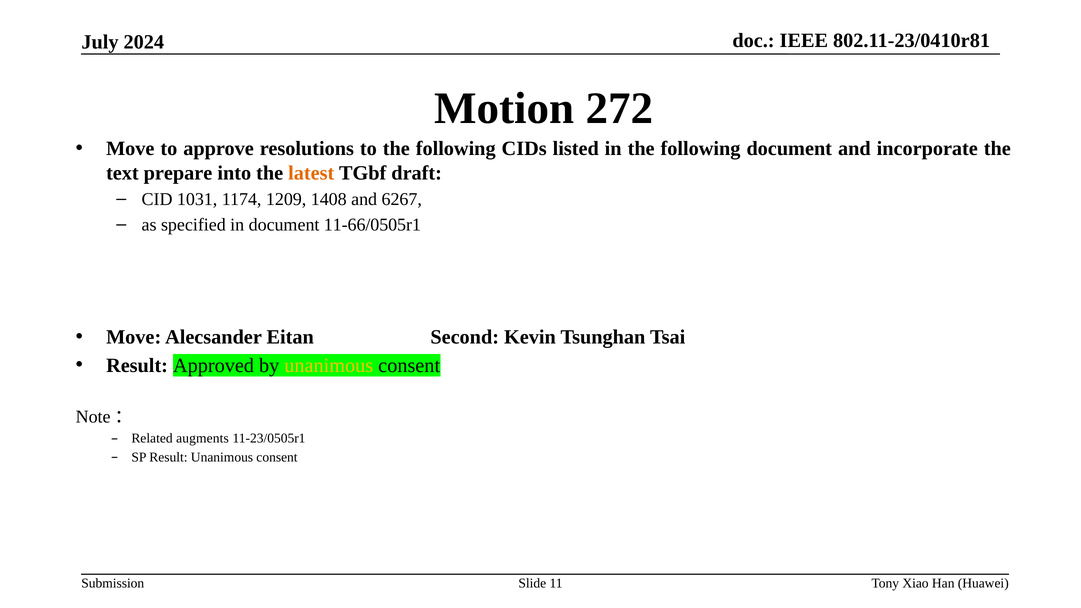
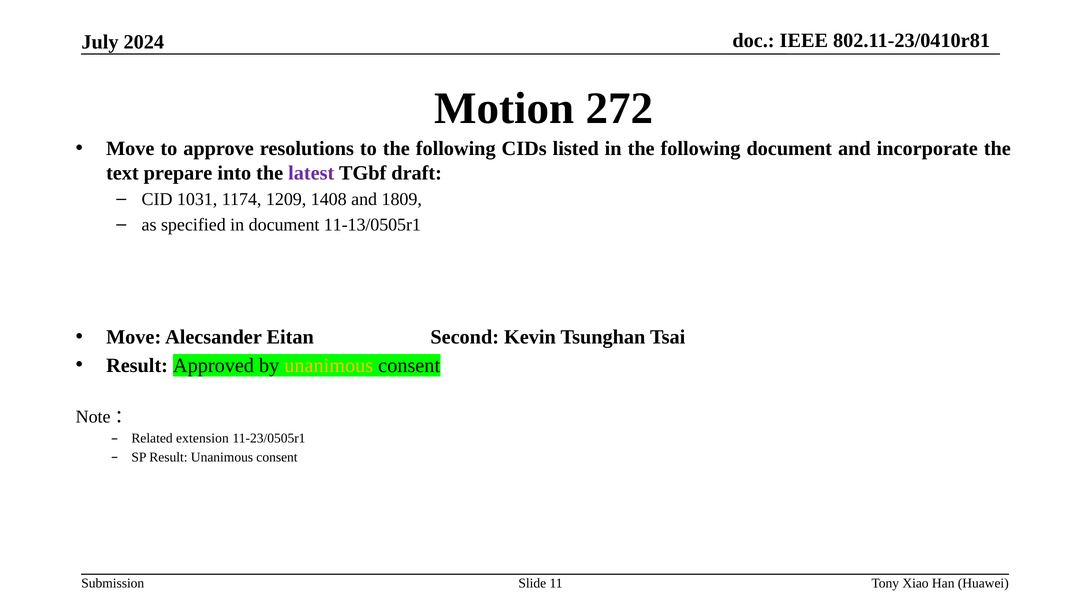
latest colour: orange -> purple
6267: 6267 -> 1809
11-66/0505r1: 11-66/0505r1 -> 11-13/0505r1
augments: augments -> extension
